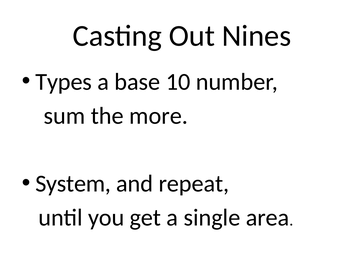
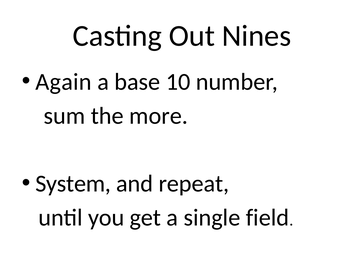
Types: Types -> Again
area: area -> field
